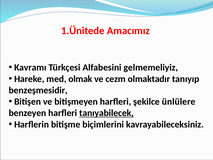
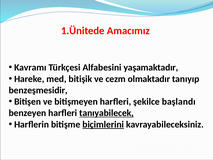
gelmemeliyiz: gelmemeliyiz -> yaşamaktadır
olmak: olmak -> bitişik
ünlülere: ünlülere -> başlandı
biçimlerini underline: none -> present
